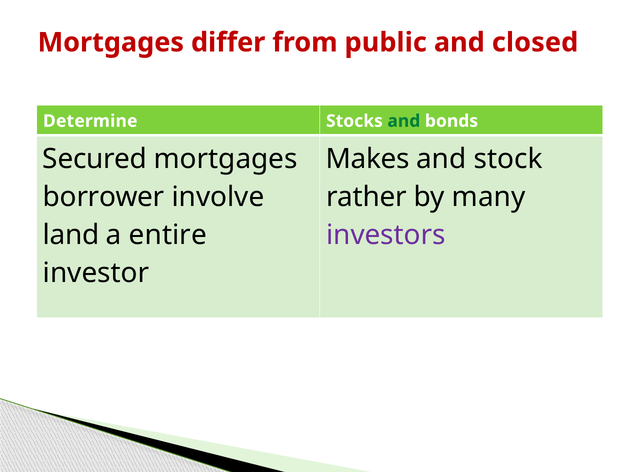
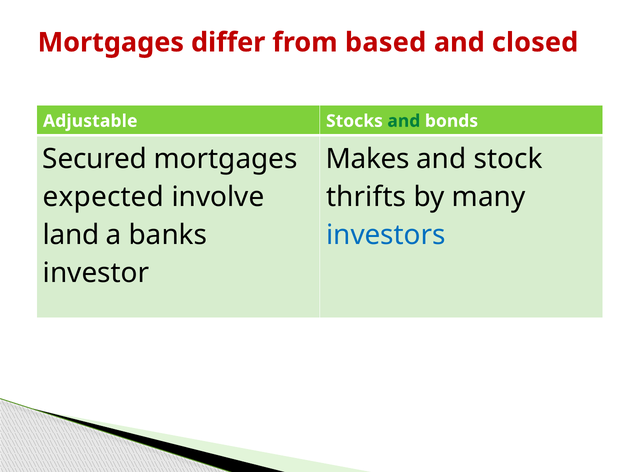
public: public -> based
Determine: Determine -> Adjustable
borrower: borrower -> expected
rather: rather -> thrifts
entire: entire -> banks
investors colour: purple -> blue
